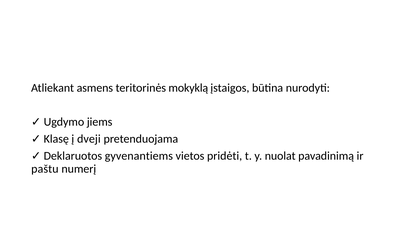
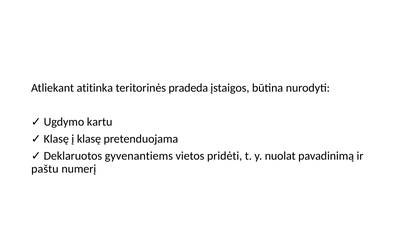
asmens: asmens -> atitinka
mokyklą: mokyklą -> pradeda
jiems: jiems -> kartu
dveji: dveji -> klasę
